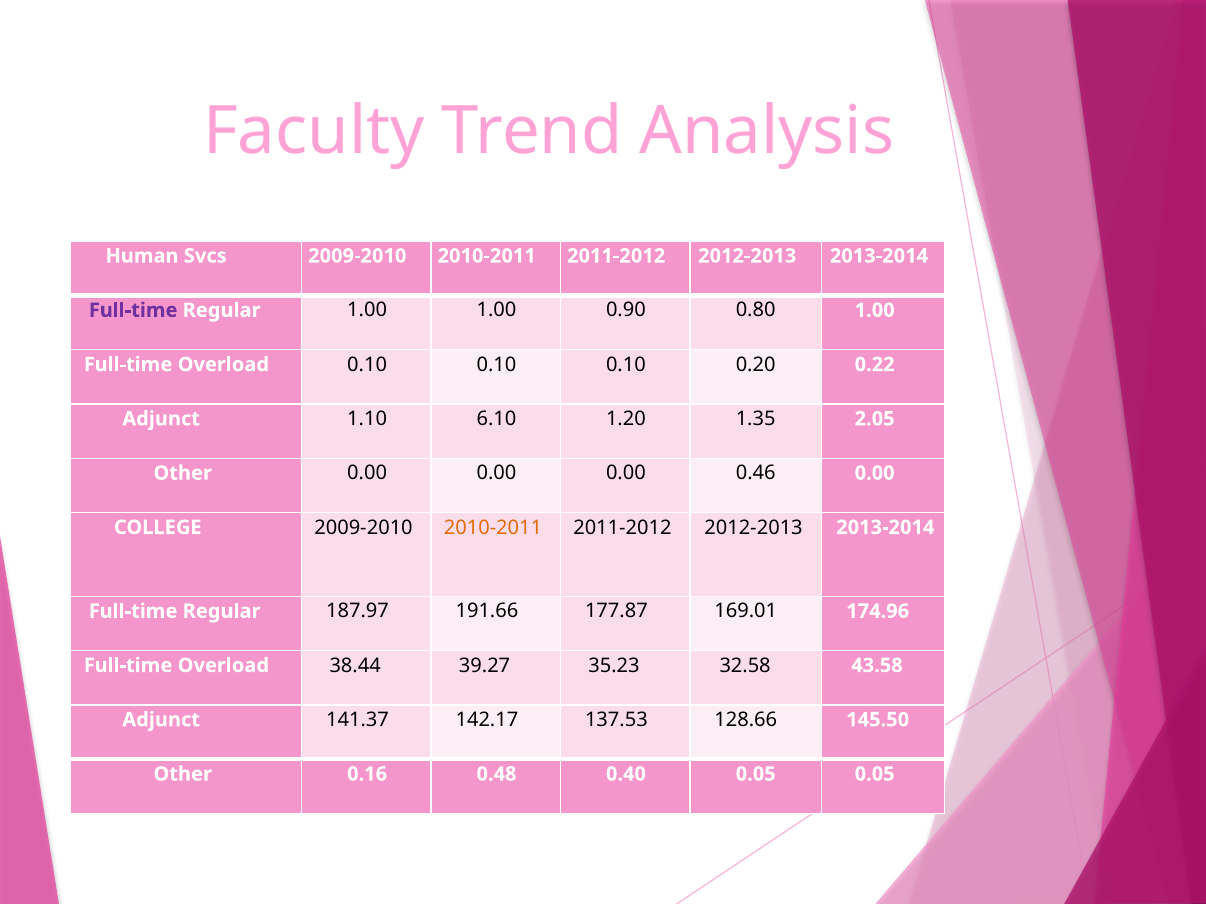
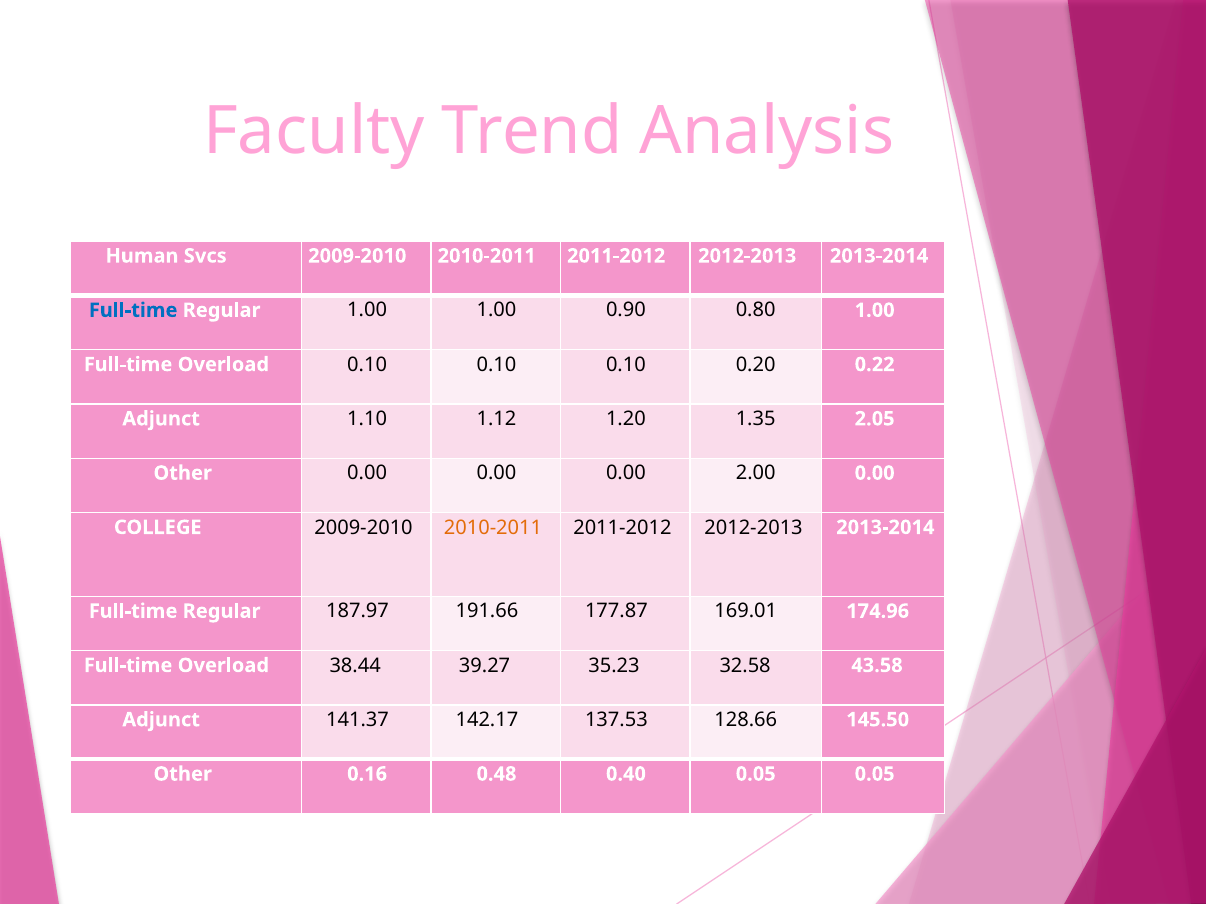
Full-time at (133, 310) colour: purple -> blue
6.10: 6.10 -> 1.12
0.46: 0.46 -> 2.00
